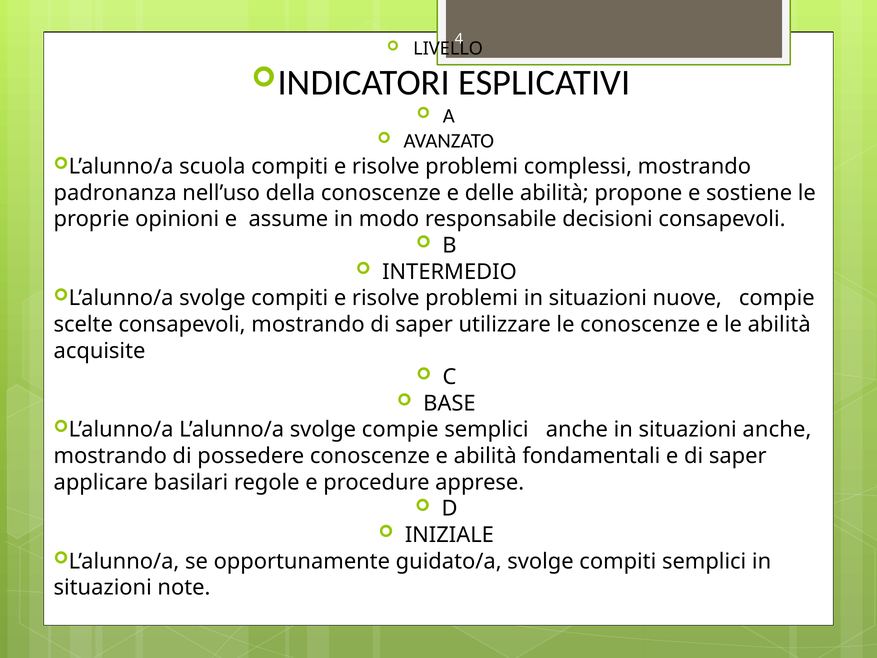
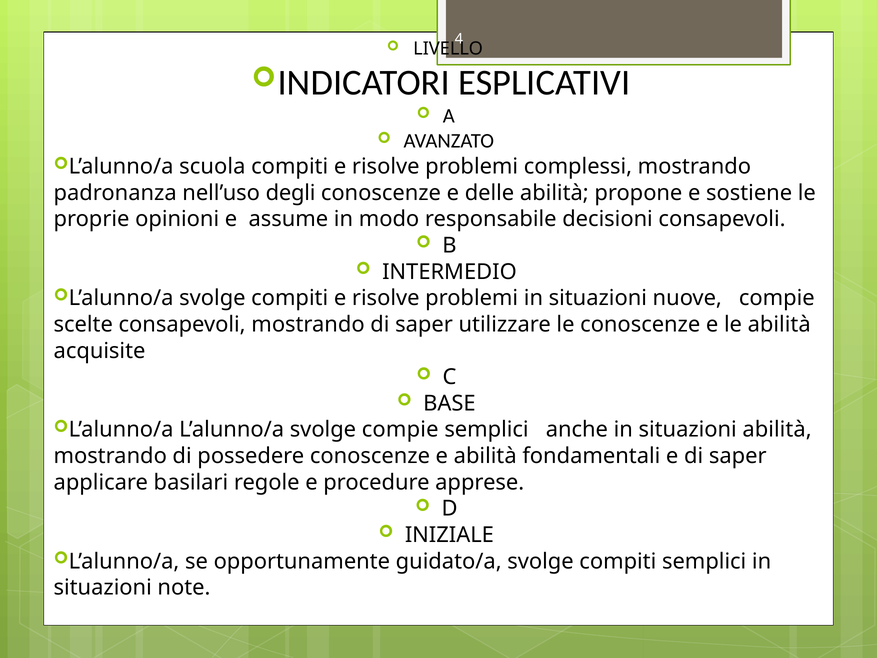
della: della -> degli
situazioni anche: anche -> abilità
